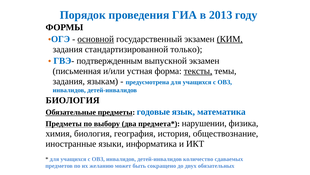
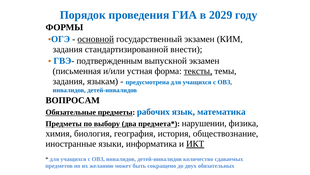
2013: 2013 -> 2029
КИМ underline: present -> none
только: только -> внести
БИОЛОГИЯ at (73, 100): БИОЛОГИЯ -> ВОПРОСАМ
годовые: годовые -> рабочих
ИКТ underline: none -> present
